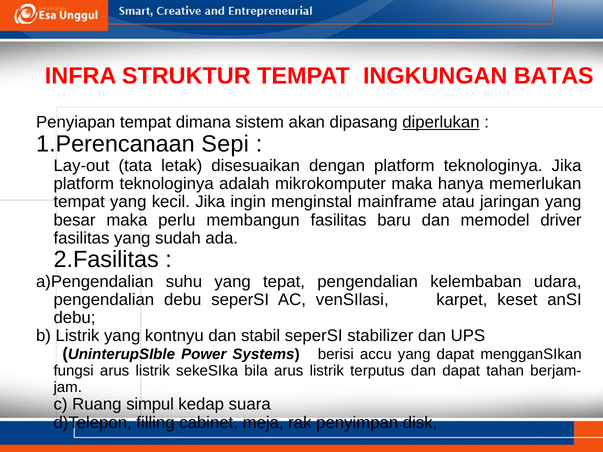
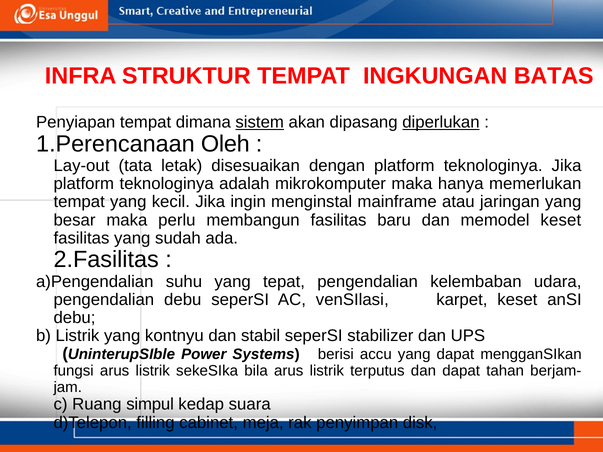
sistem underline: none -> present
Sepi: Sepi -> Oleh
memodel driver: driver -> keset
